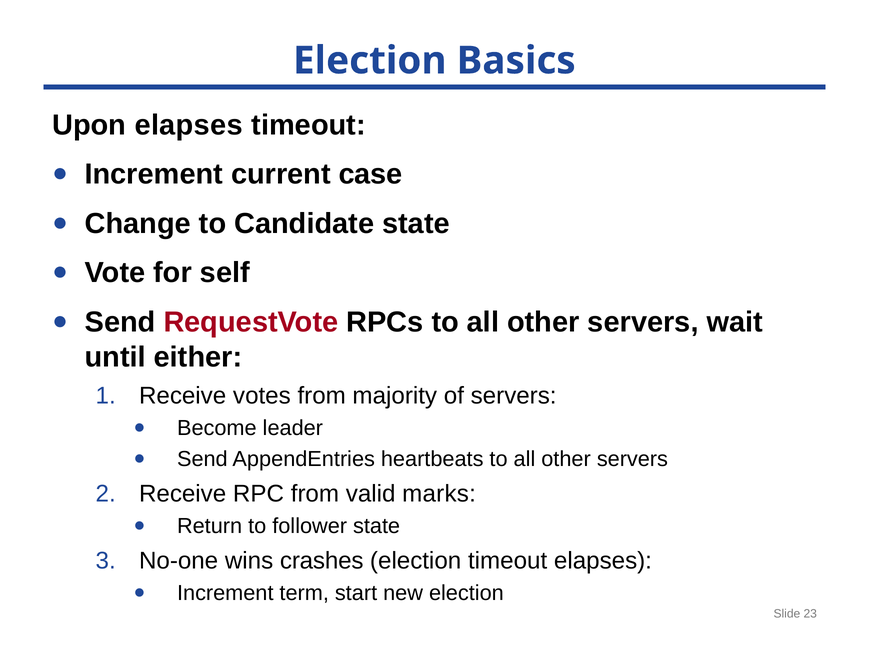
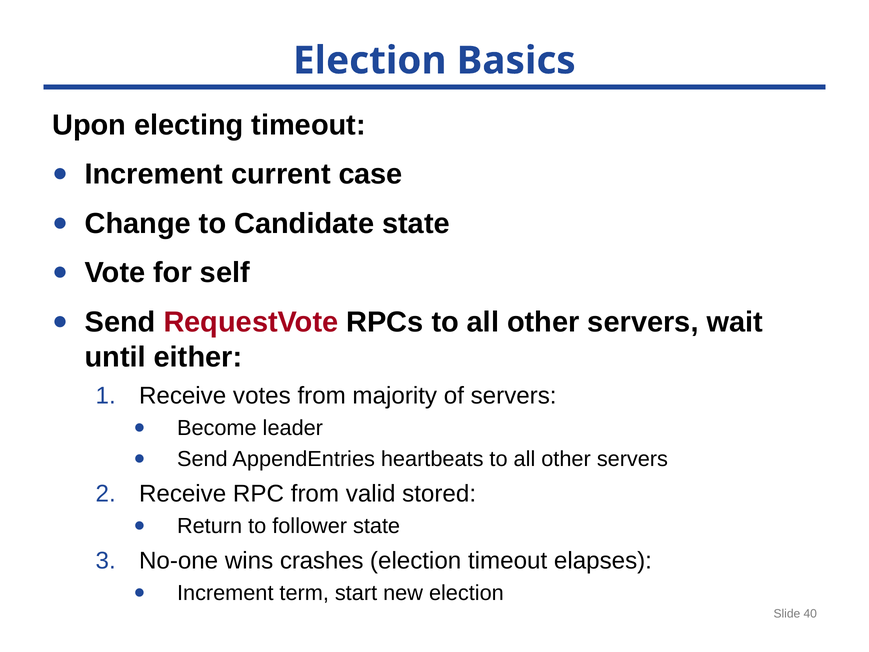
Upon elapses: elapses -> electing
marks: marks -> stored
23: 23 -> 40
